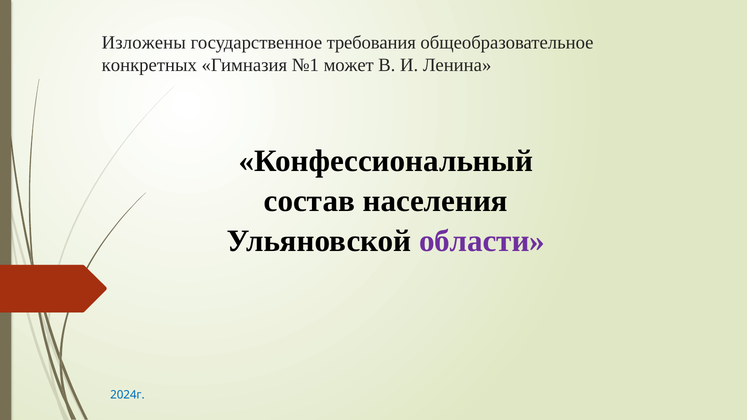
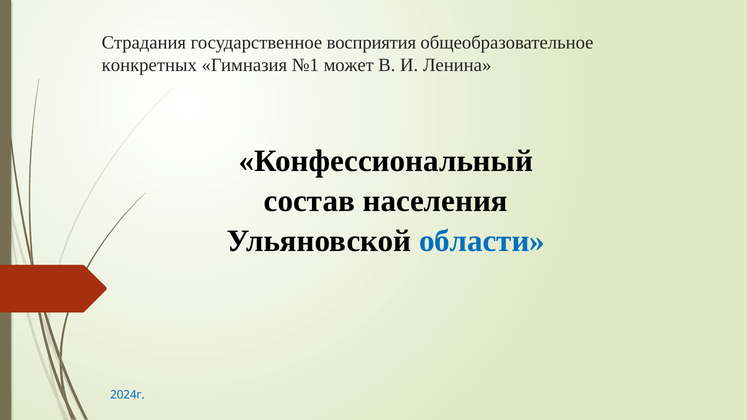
Изложены: Изложены -> Страдания
требования: требования -> восприятия
области colour: purple -> blue
